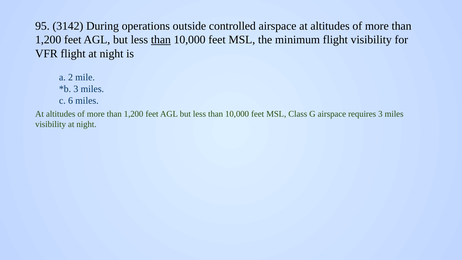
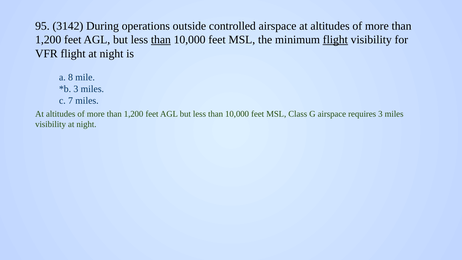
flight at (335, 40) underline: none -> present
2: 2 -> 8
6: 6 -> 7
